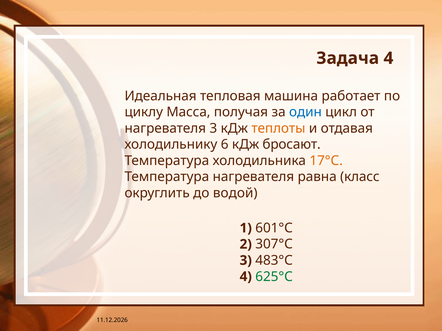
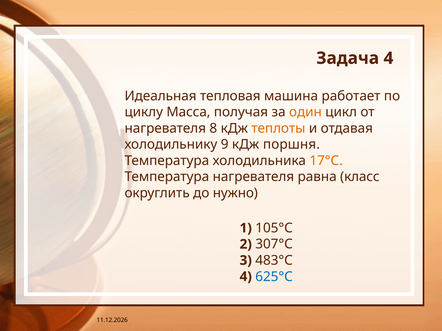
один colour: blue -> orange
нагревателя 3: 3 -> 8
6: 6 -> 9
бросают: бросают -> поршня
водой: водой -> нужно
601°С: 601°С -> 105°С
625°С colour: green -> blue
